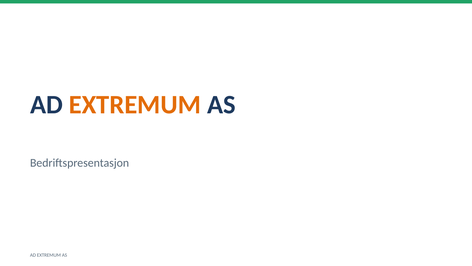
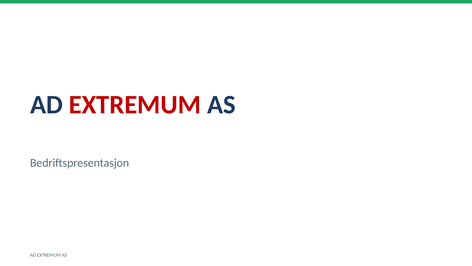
EXTREMUM at (135, 105) colour: orange -> red
